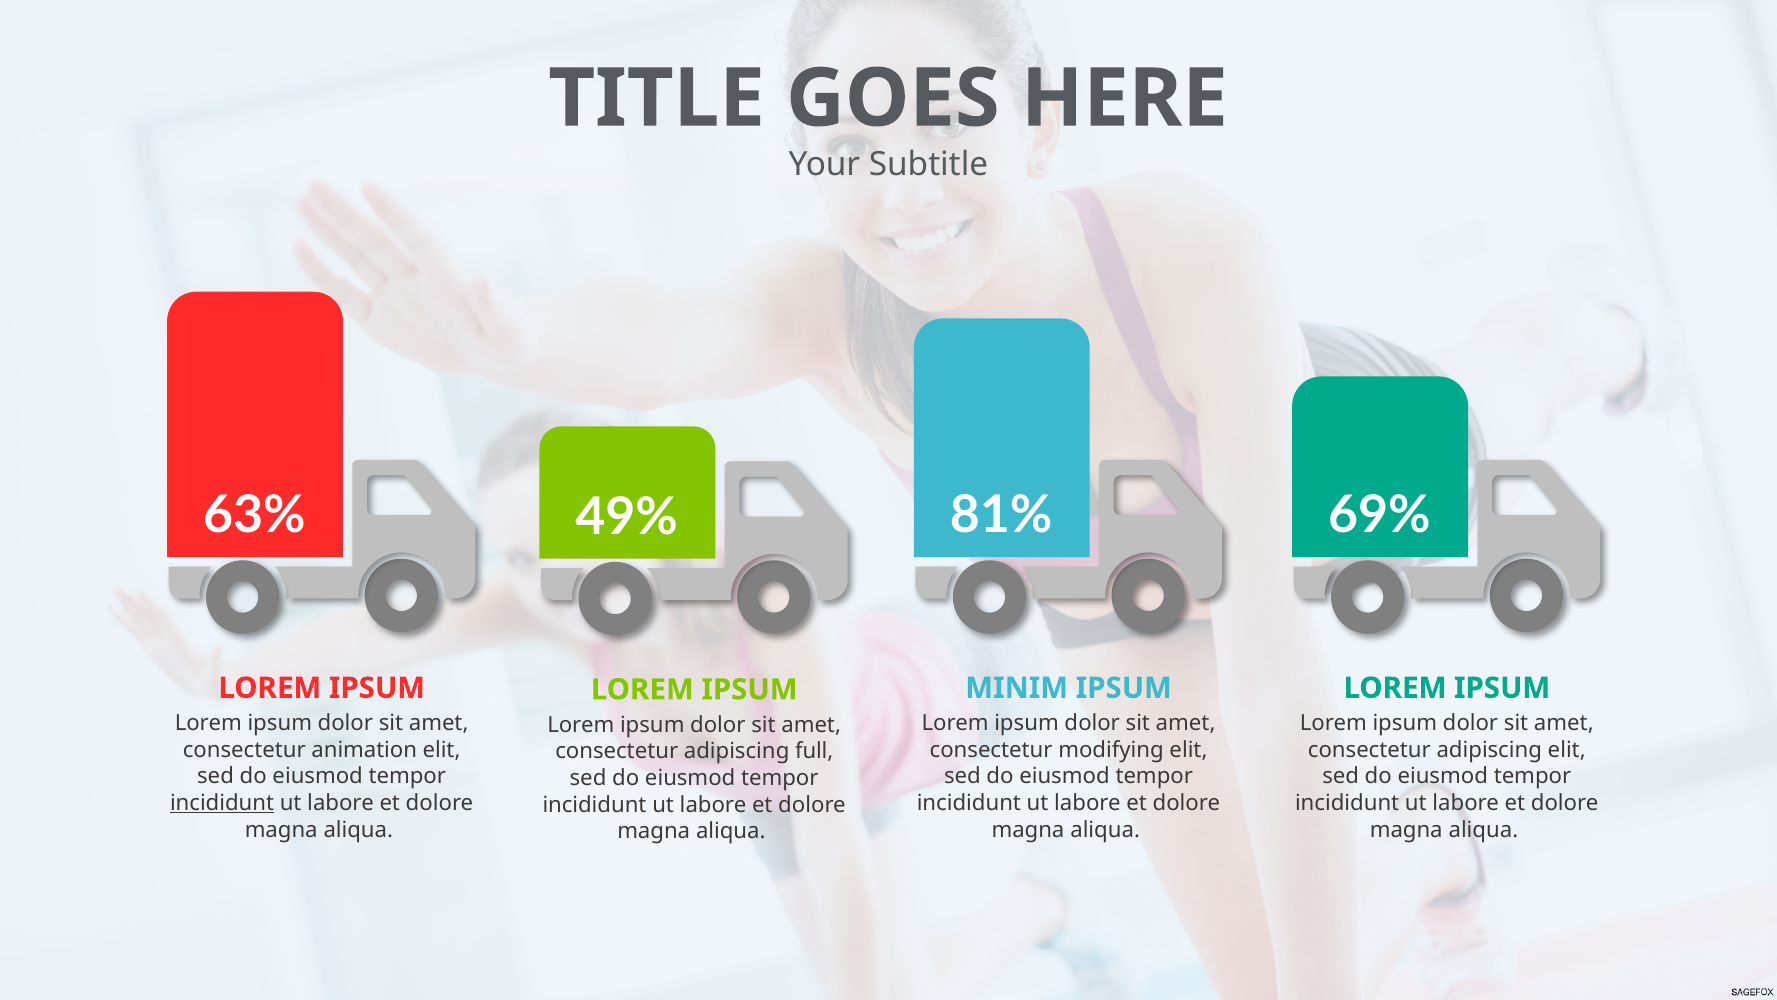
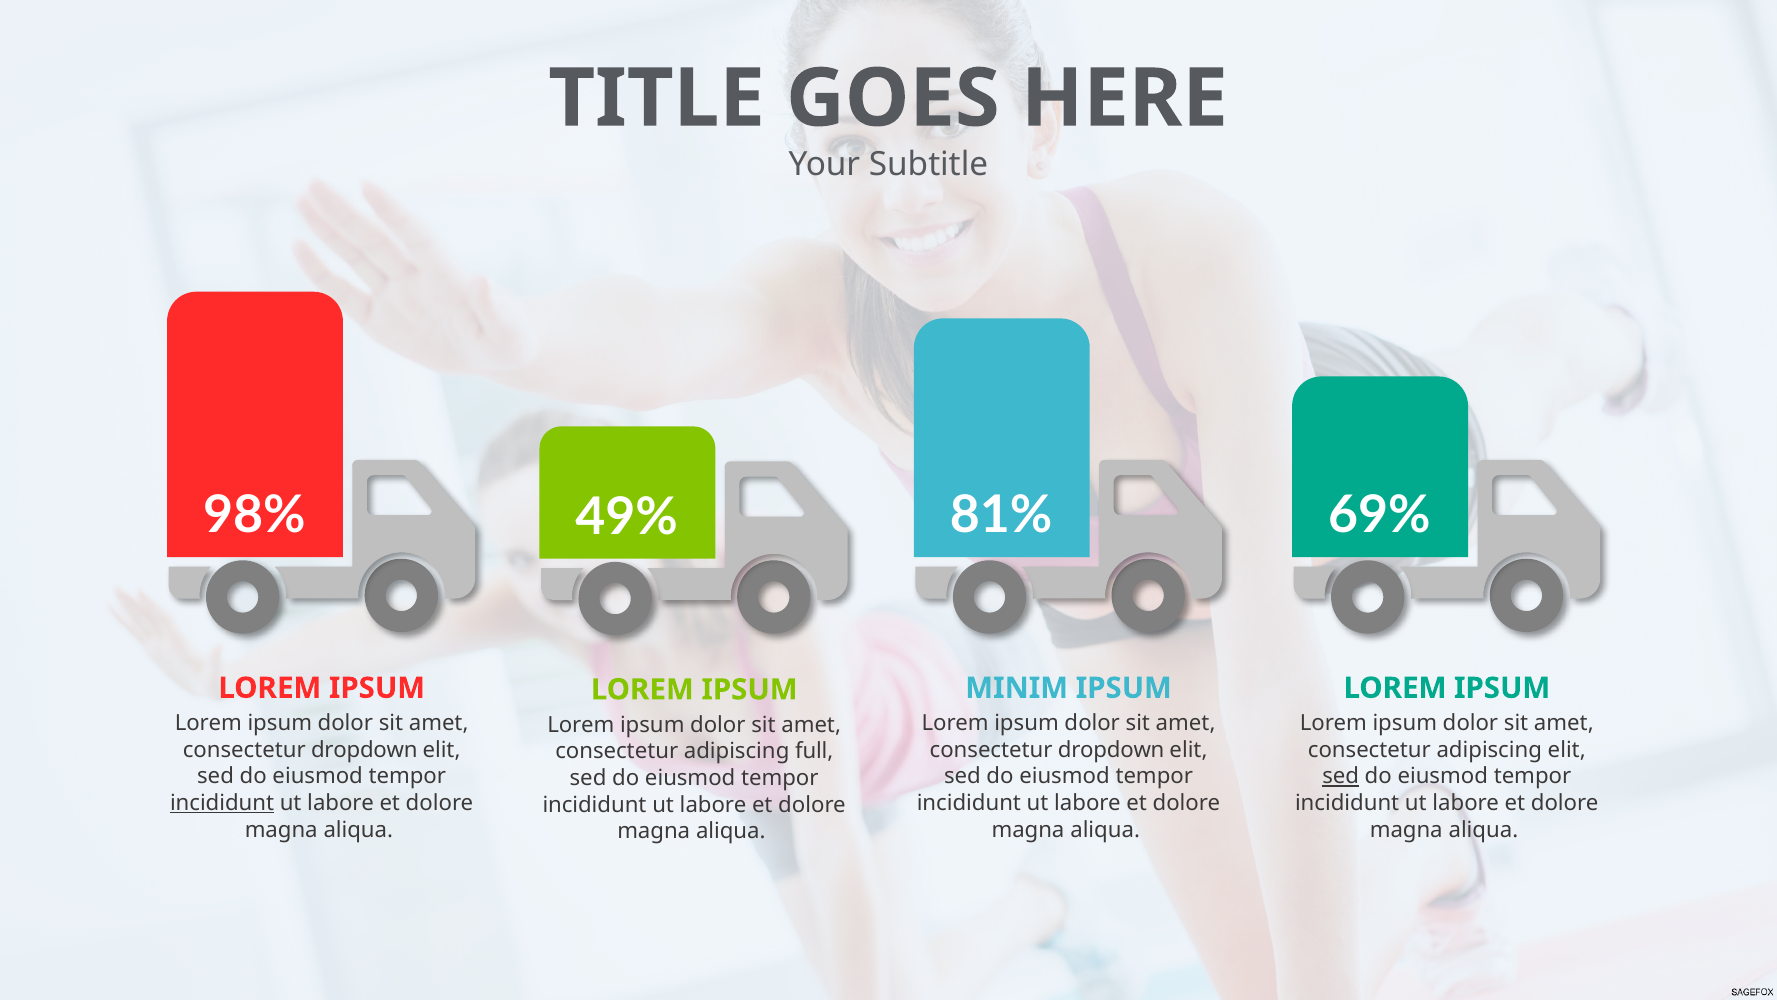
63%: 63% -> 98%
animation at (364, 749): animation -> dropdown
modifying at (1111, 749): modifying -> dropdown
sed at (1341, 776) underline: none -> present
